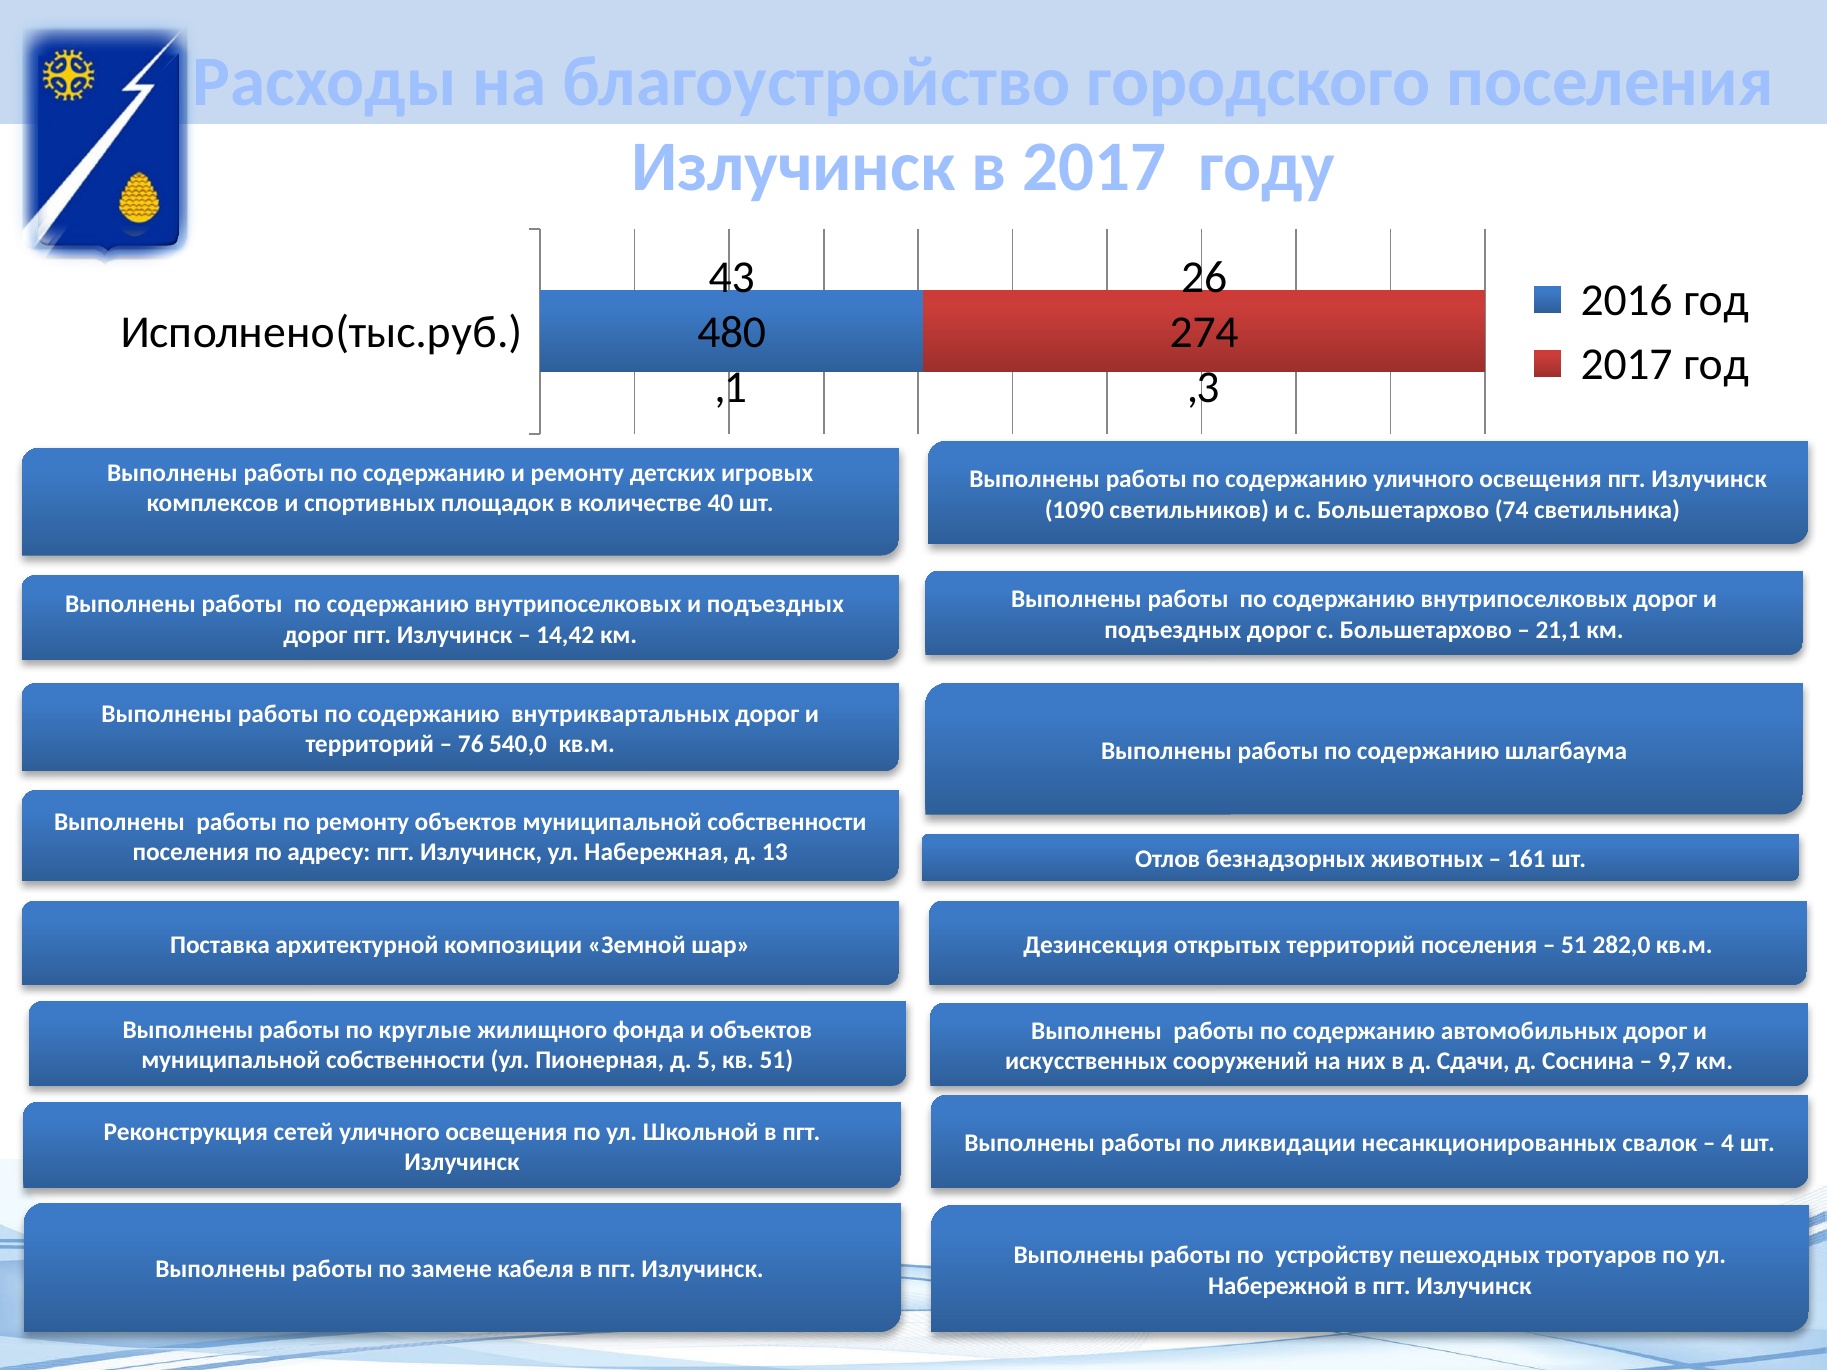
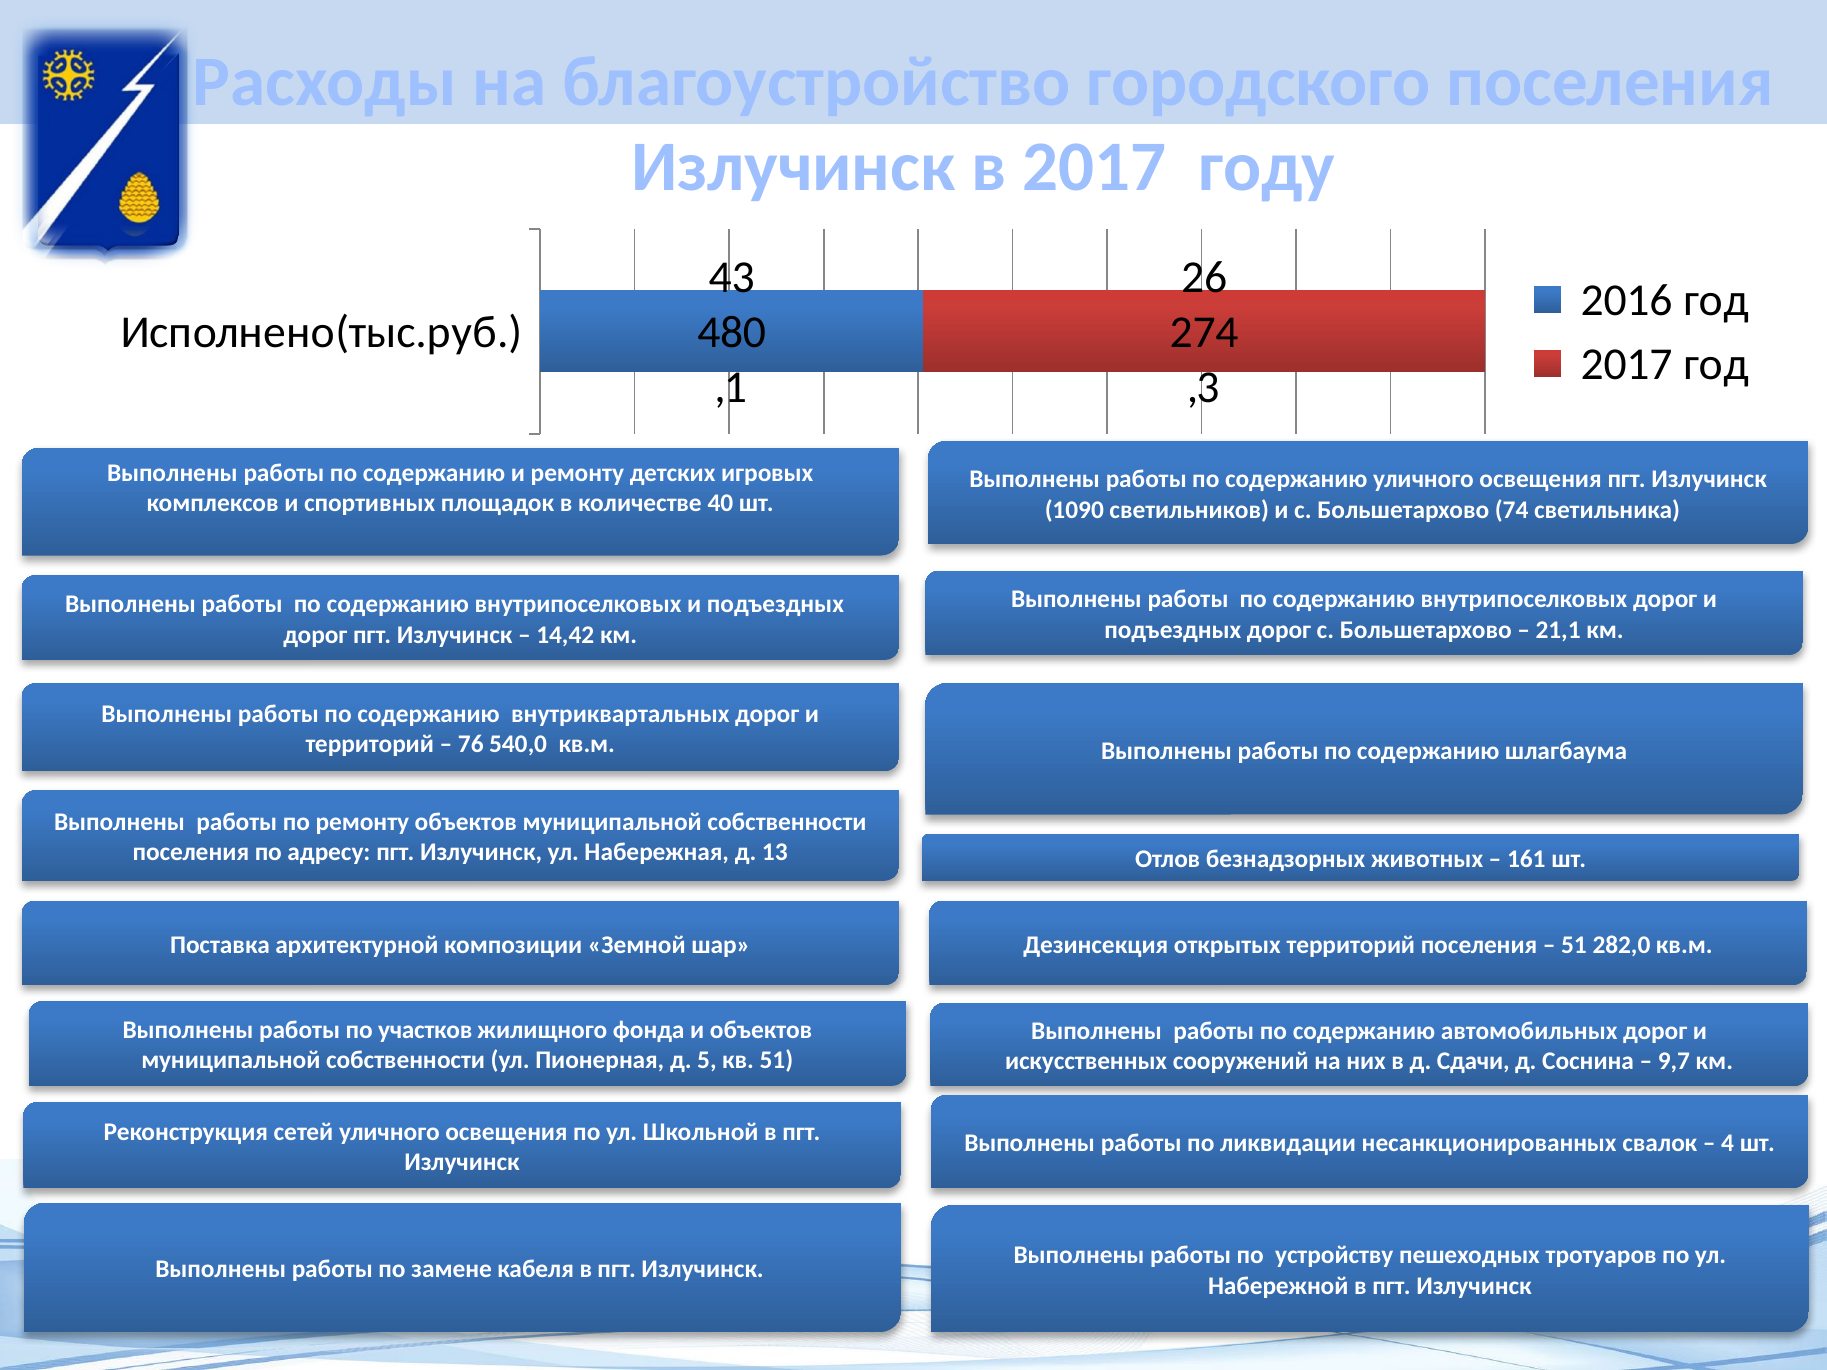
круглые: круглые -> участков
